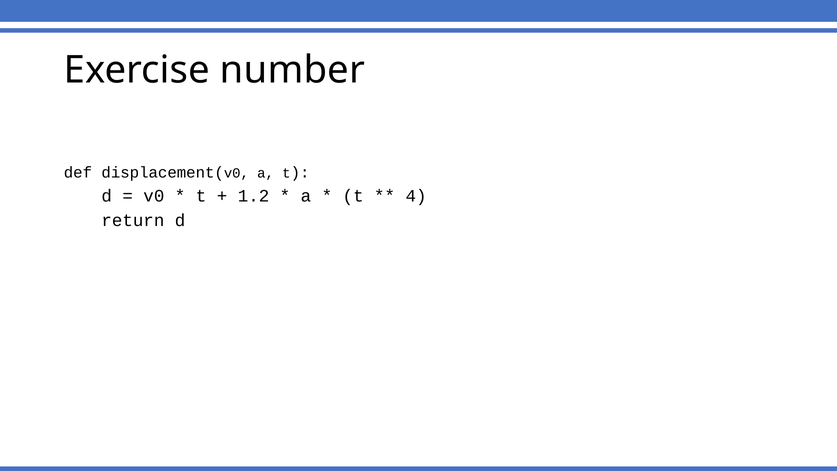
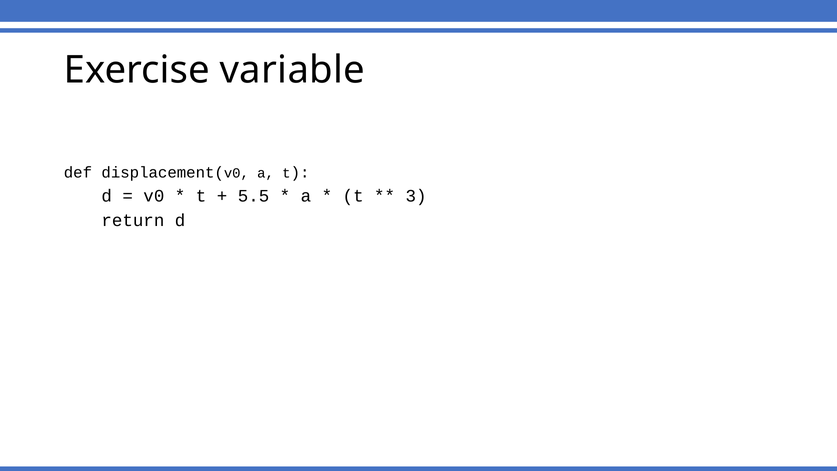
number: number -> variable
1.2: 1.2 -> 5.5
4: 4 -> 3
